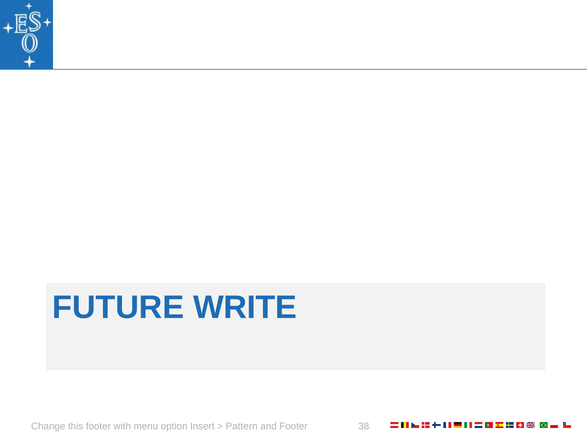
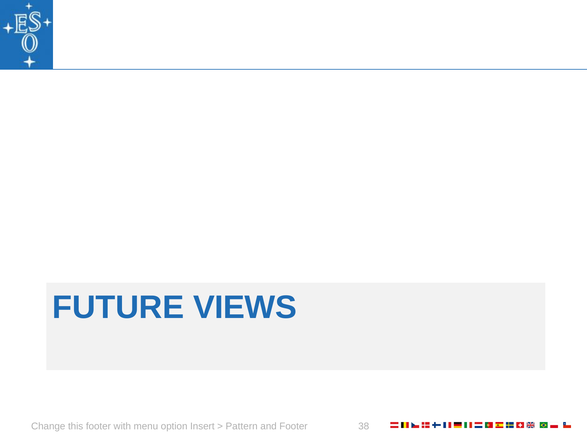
WRITE: WRITE -> VIEWS
